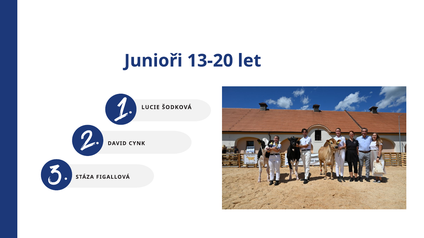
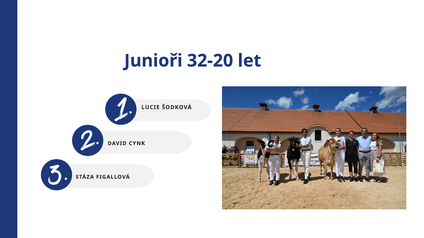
13-20: 13-20 -> 32-20
